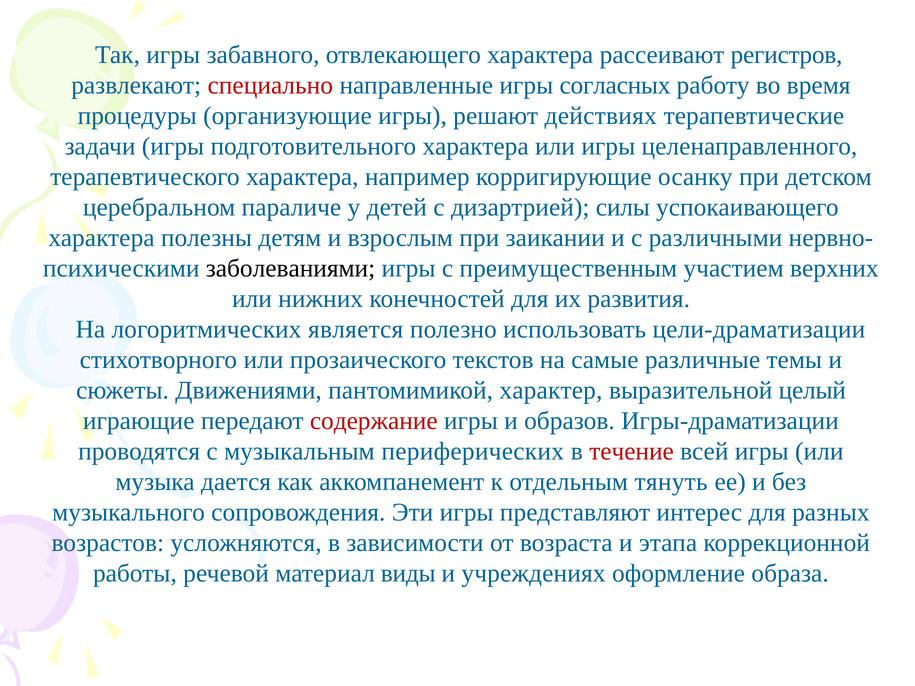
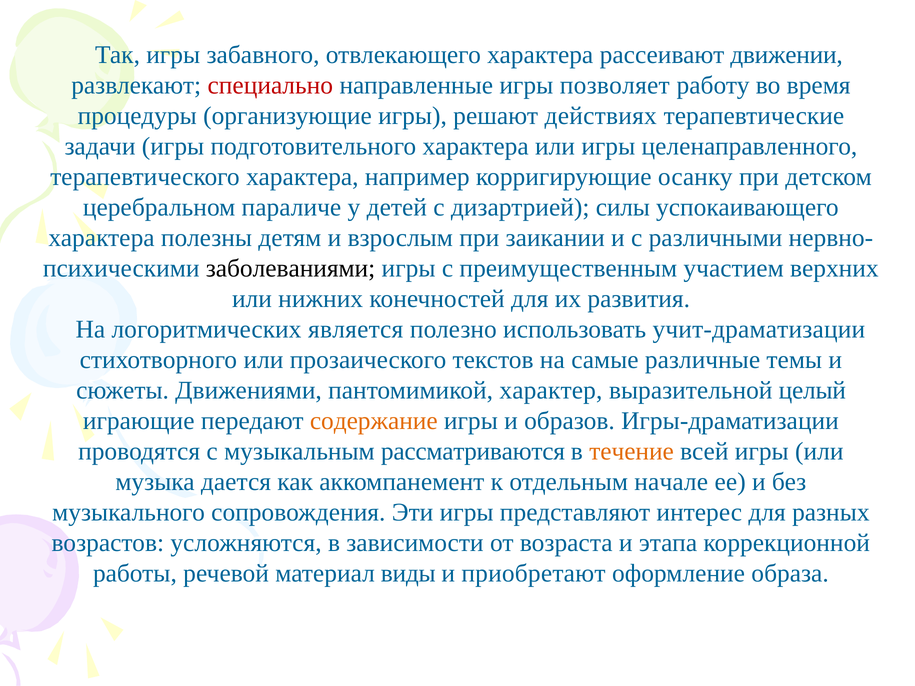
регистров: регистров -> движении
согласных: согласных -> позволяет
цели-драматизации: цели-драматизации -> учит-драматизации
содержание colour: red -> orange
периферических: периферических -> рассматриваются
течение colour: red -> orange
тянуть: тянуть -> начале
учреждениях: учреждениях -> приобретают
